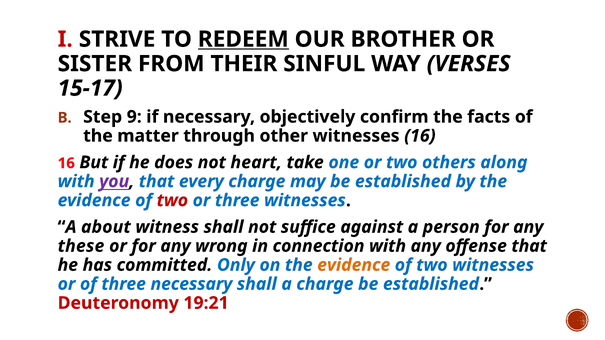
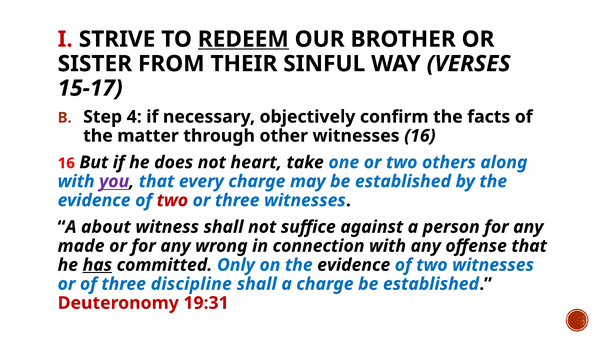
9: 9 -> 4
these: these -> made
has underline: none -> present
evidence at (354, 265) colour: orange -> black
three necessary: necessary -> discipline
19:21: 19:21 -> 19:31
